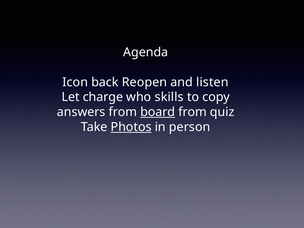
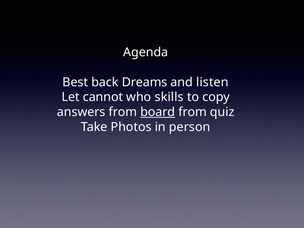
Icon: Icon -> Best
Reopen: Reopen -> Dreams
charge: charge -> cannot
Photos underline: present -> none
